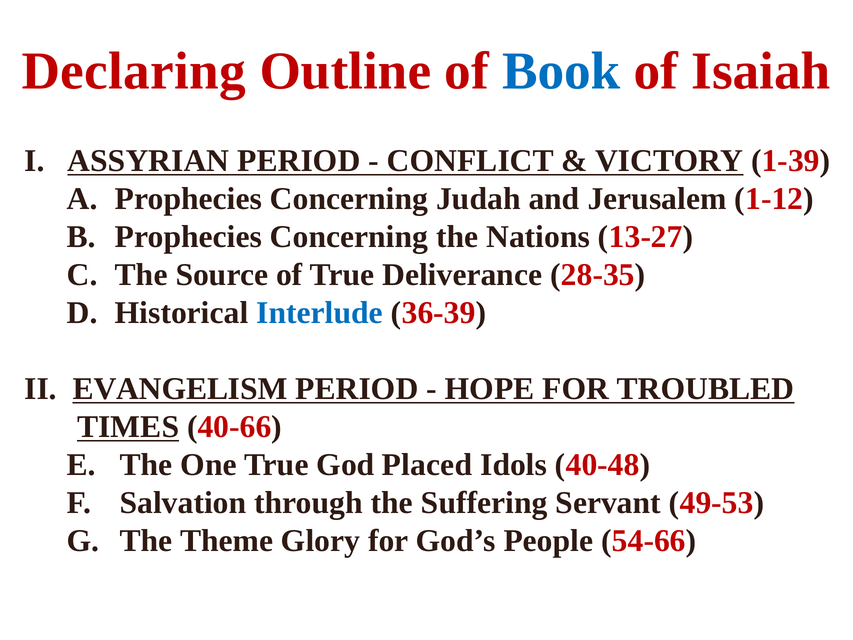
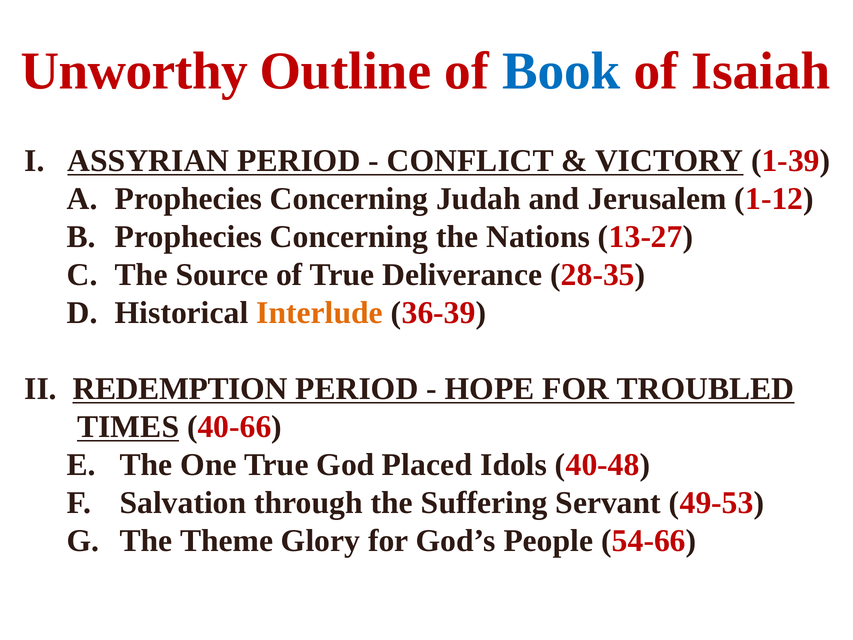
Declaring: Declaring -> Unworthy
Interlude colour: blue -> orange
EVANGELISM: EVANGELISM -> REDEMPTION
